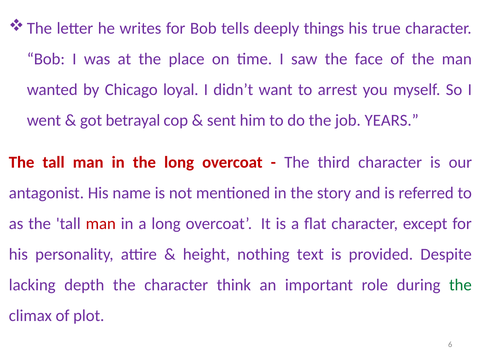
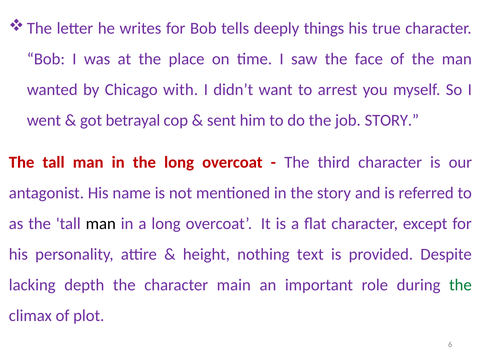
loyal: loyal -> with
job YEARS: YEARS -> STORY
man at (101, 224) colour: red -> black
think: think -> main
